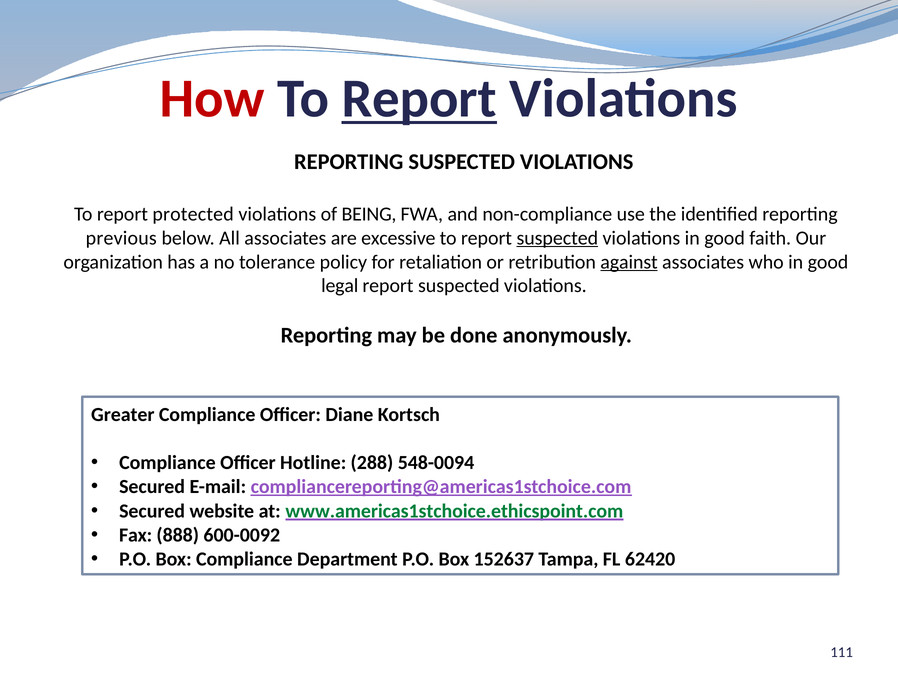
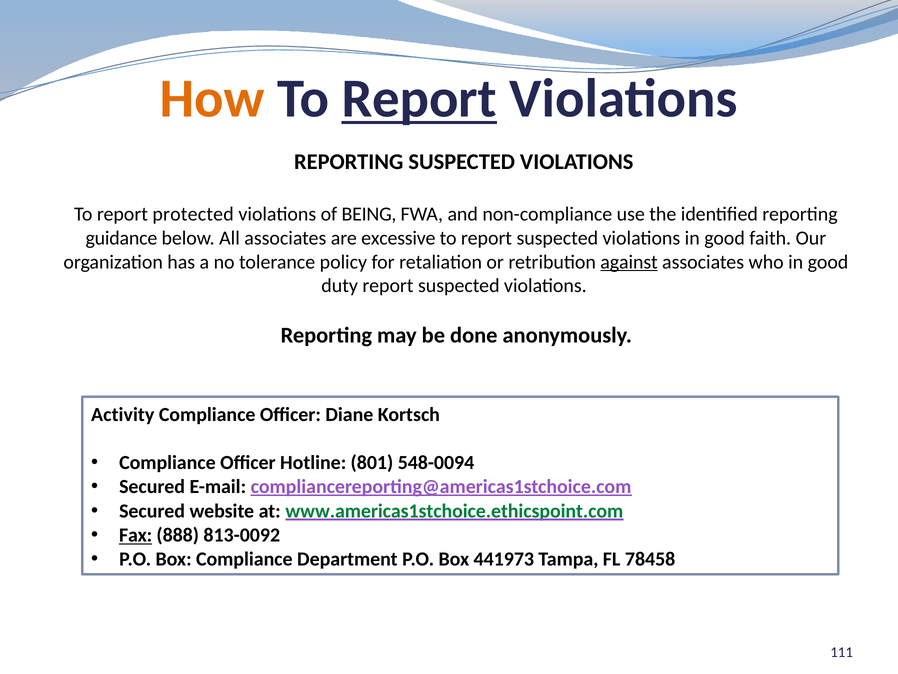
How colour: red -> orange
previous: previous -> guidance
suspected at (557, 238) underline: present -> none
legal: legal -> duty
Greater: Greater -> Activity
288: 288 -> 801
Fax underline: none -> present
600-0092: 600-0092 -> 813-0092
152637: 152637 -> 441973
62420: 62420 -> 78458
